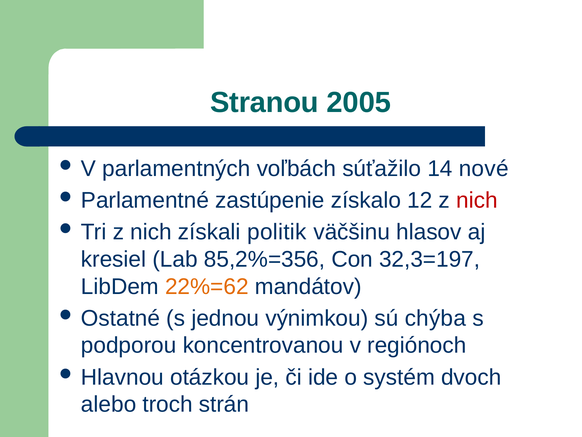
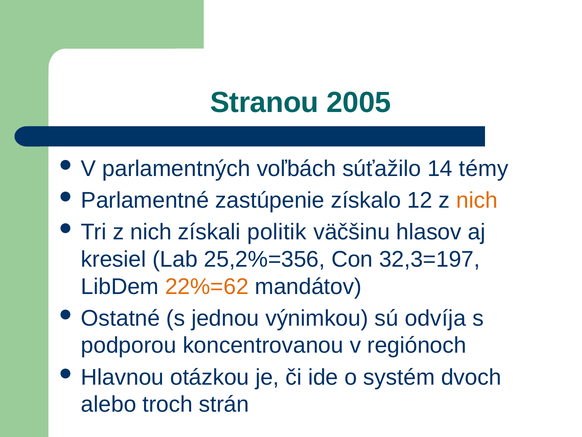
nové: nové -> témy
nich at (477, 200) colour: red -> orange
85,2%=356: 85,2%=356 -> 25,2%=356
chýba: chýba -> odvíja
